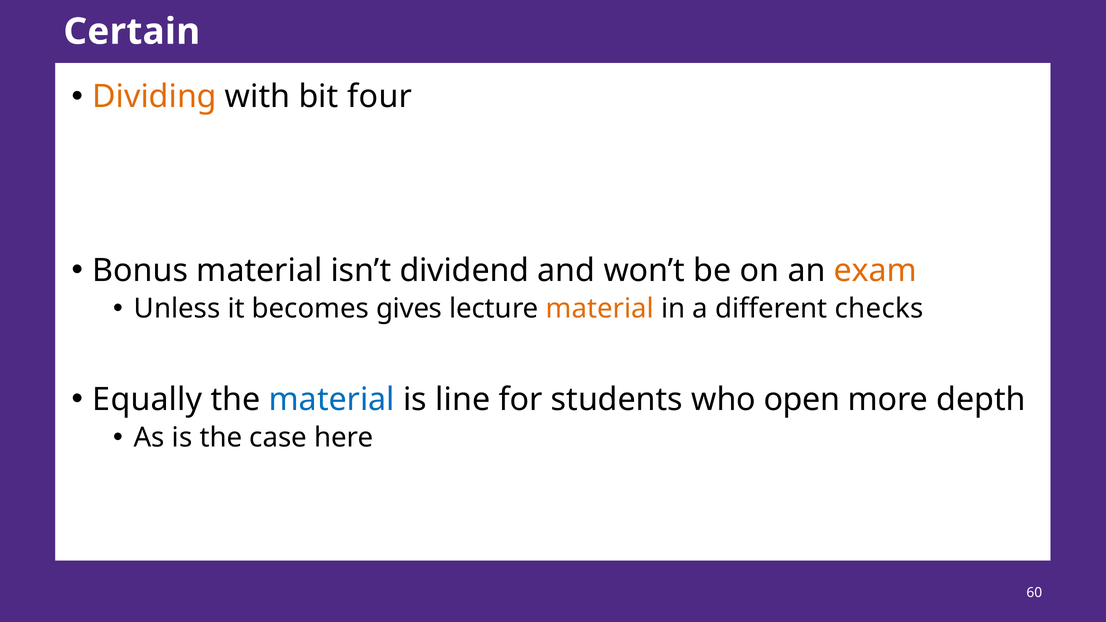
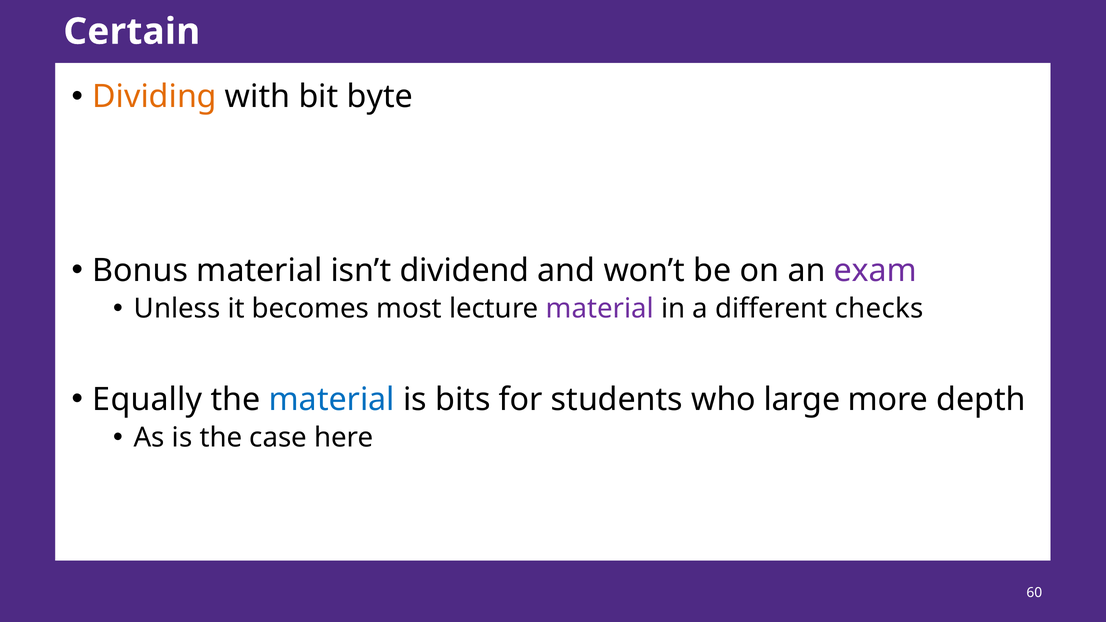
four: four -> byte
exam colour: orange -> purple
gives: gives -> most
material at (600, 309) colour: orange -> purple
line: line -> bits
open: open -> large
